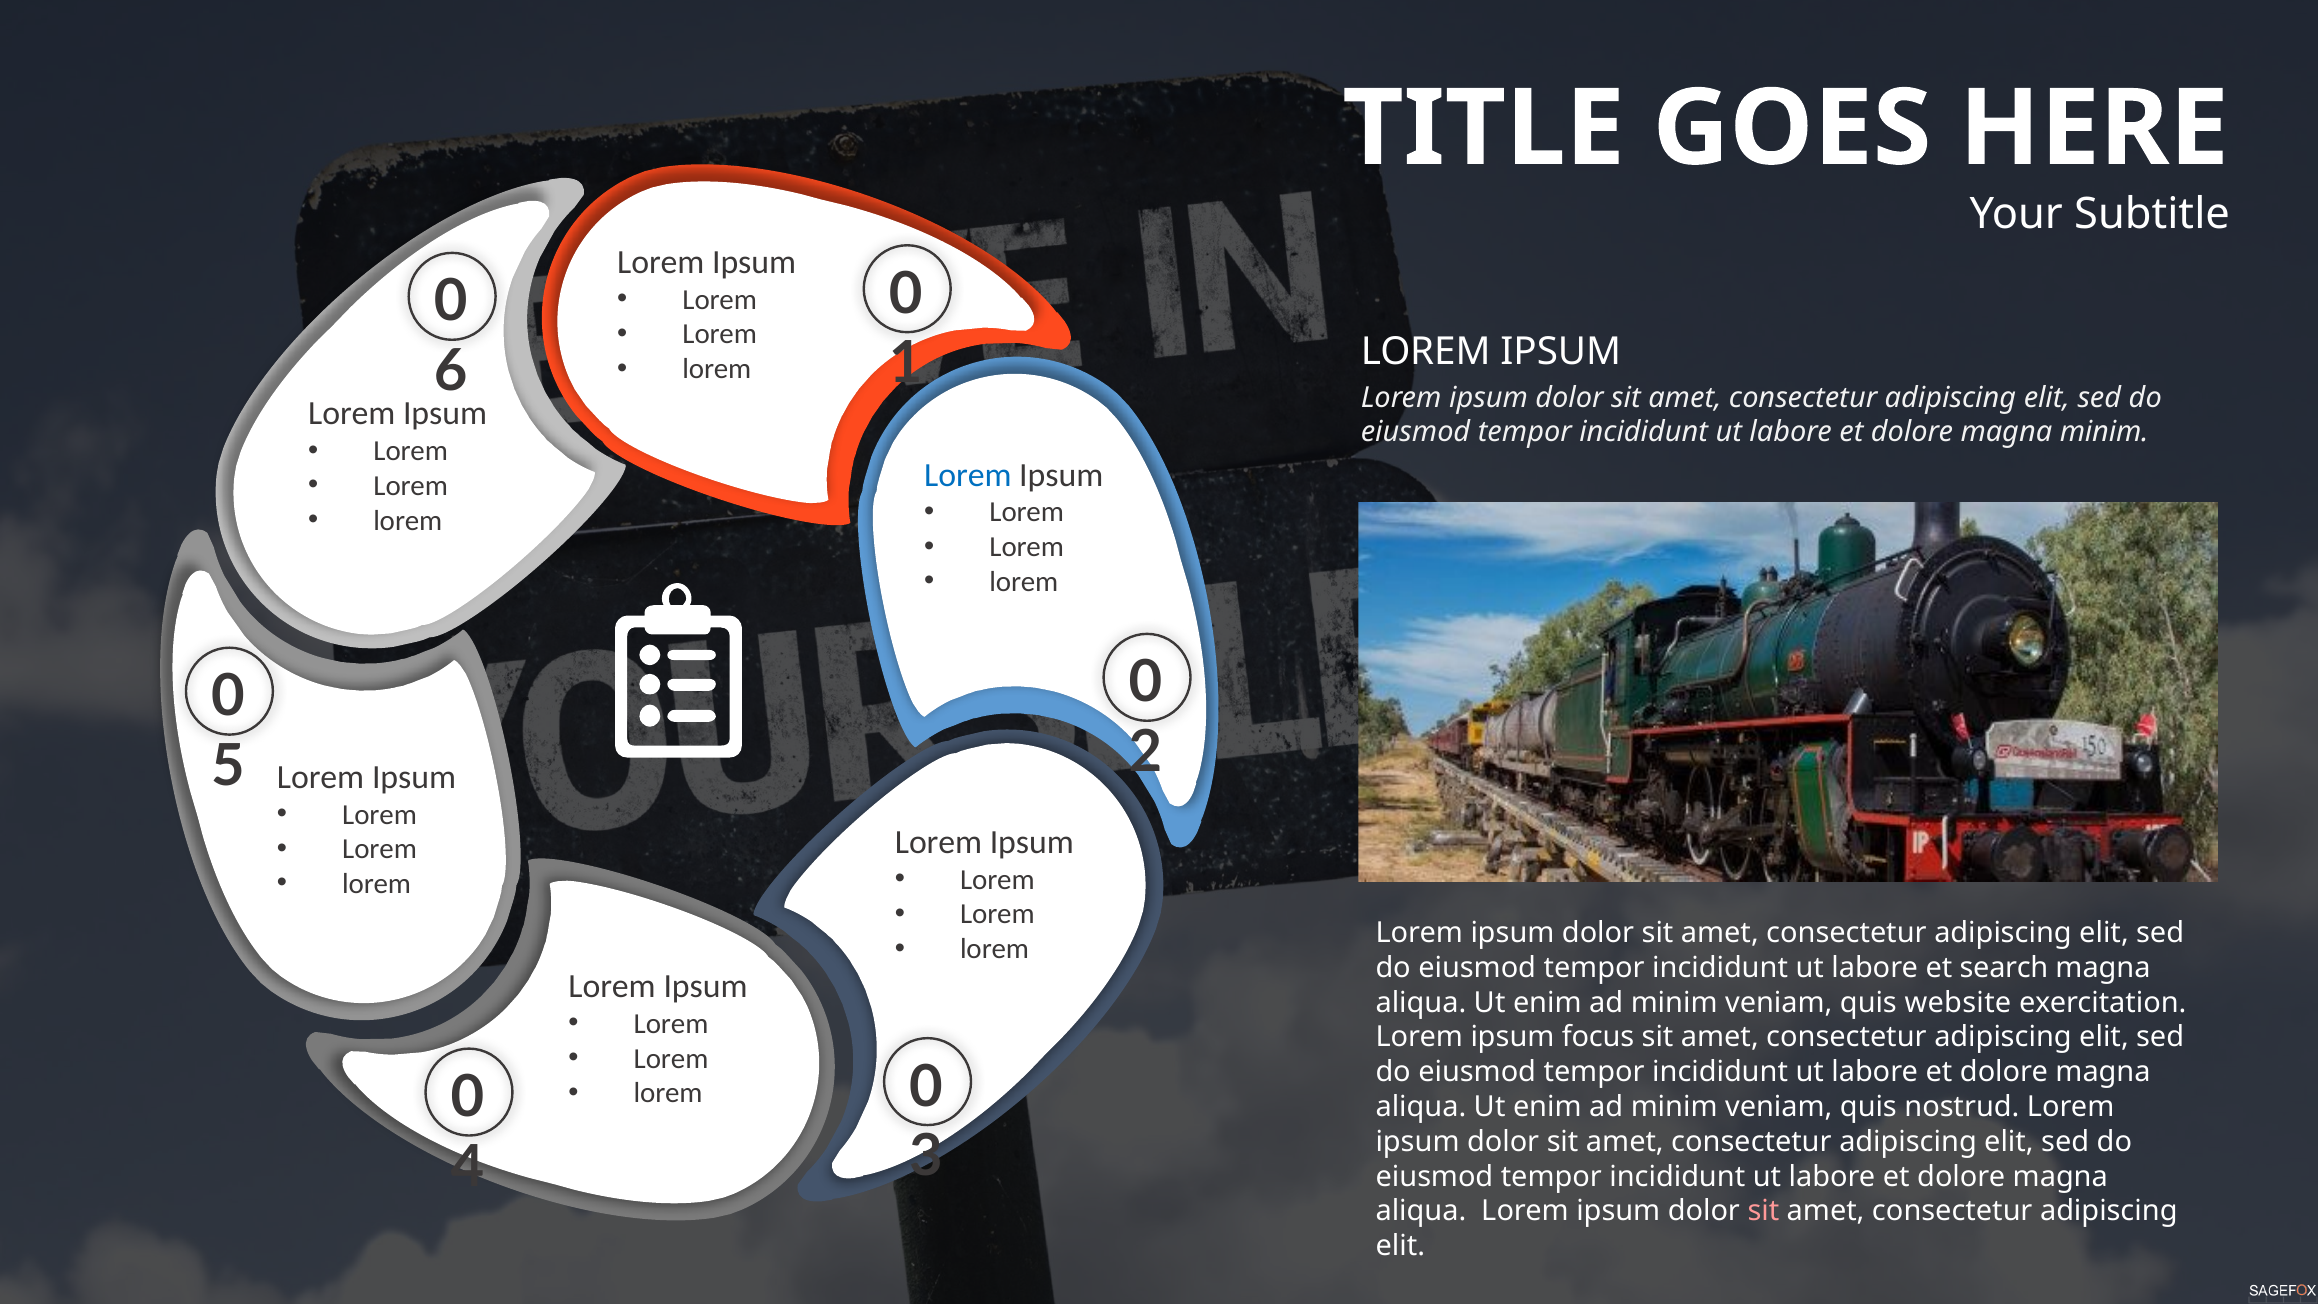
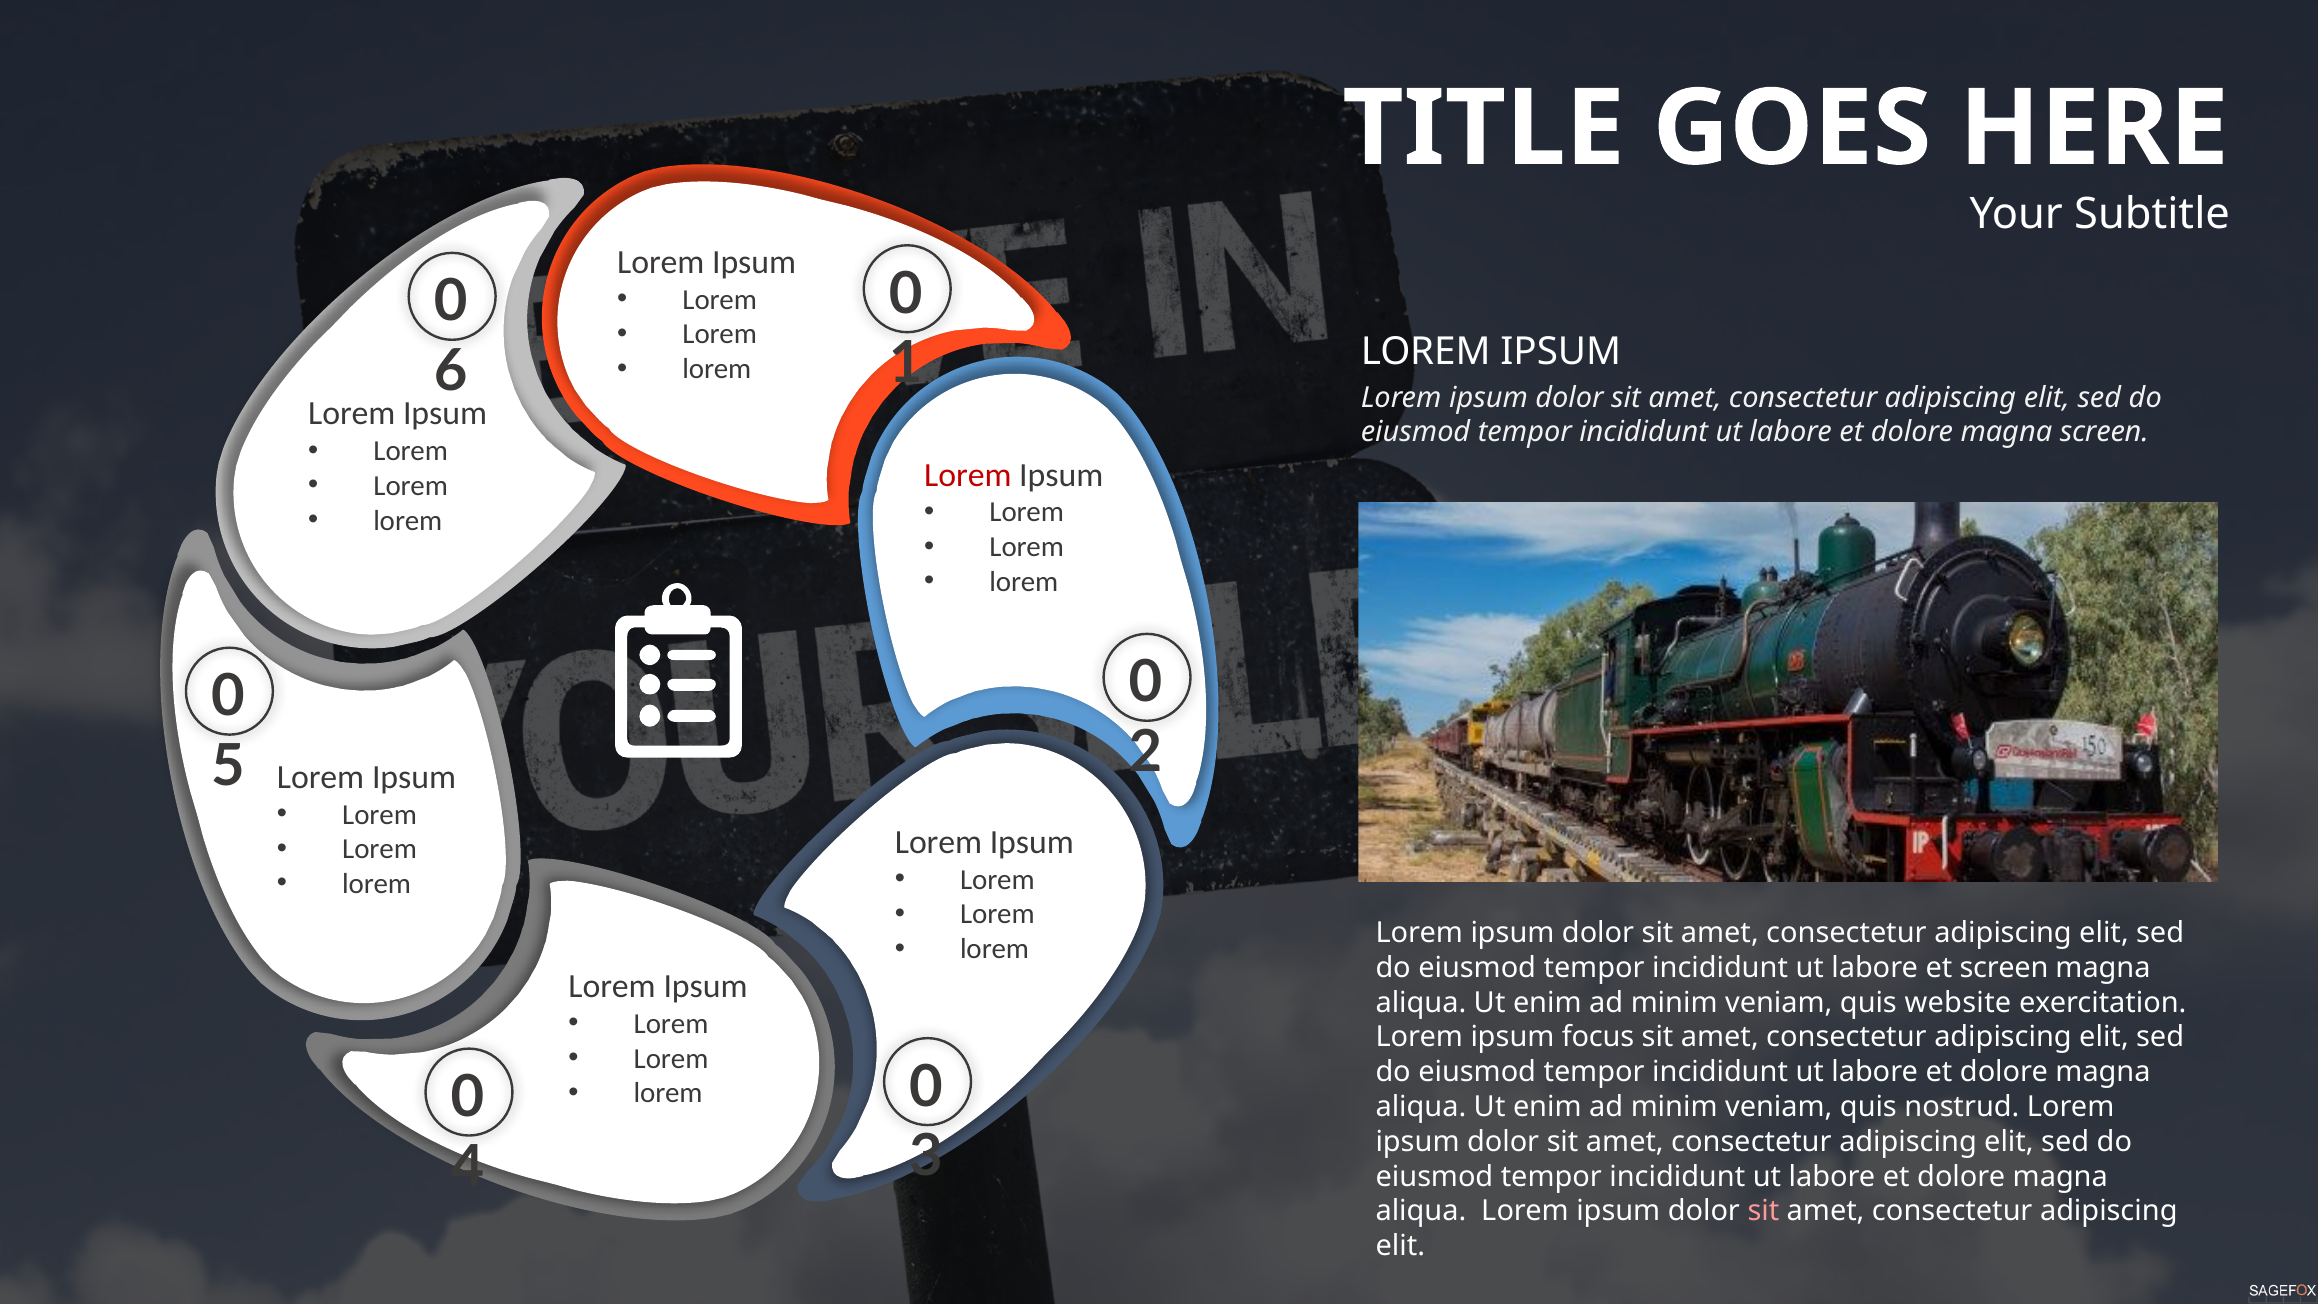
magna minim: minim -> screen
Lorem at (968, 475) colour: blue -> red
et search: search -> screen
